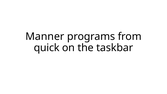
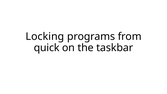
Manner: Manner -> Locking
